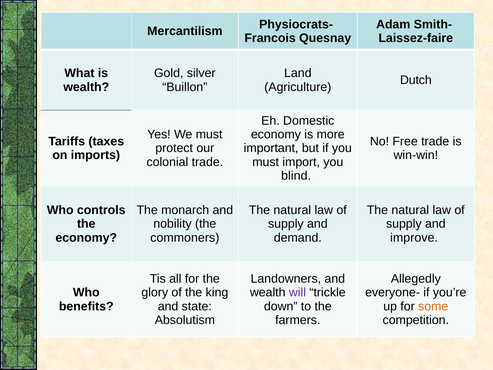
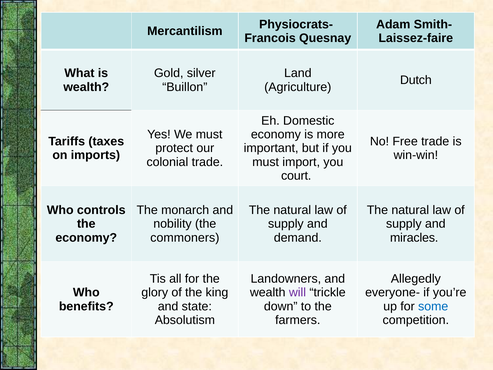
blind: blind -> court
improve: improve -> miracles
some colour: orange -> blue
